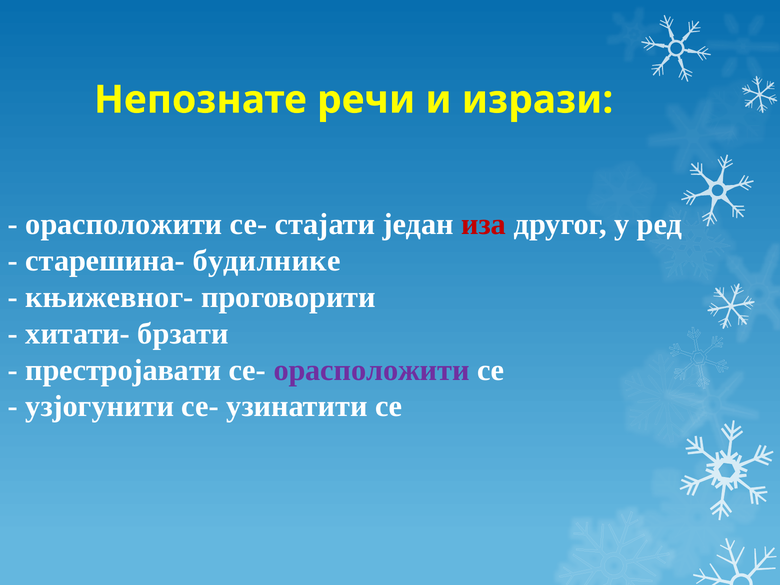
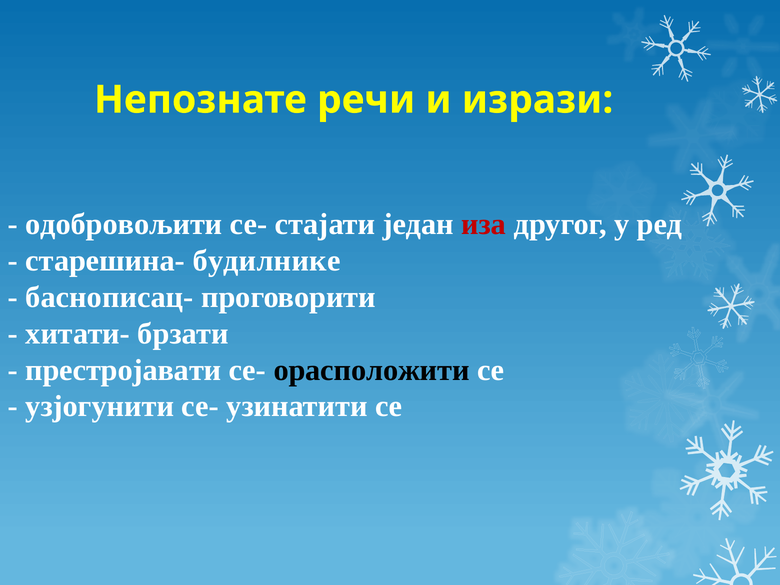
орасположити at (124, 224): орасположити -> одобровољити
књижевног-: књижевног- -> баснописац-
орасположити at (372, 370) colour: purple -> black
